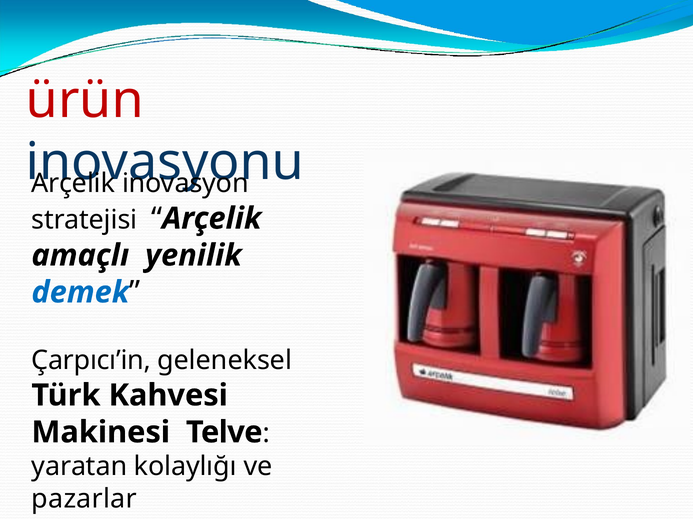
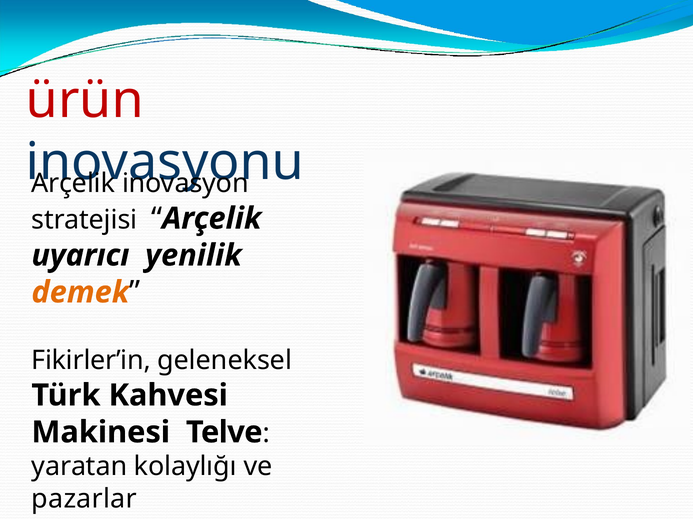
amaçlı: amaçlı -> uyarıcı
demek colour: blue -> orange
Çarpıcı’in: Çarpıcı’in -> Fikirler’in
